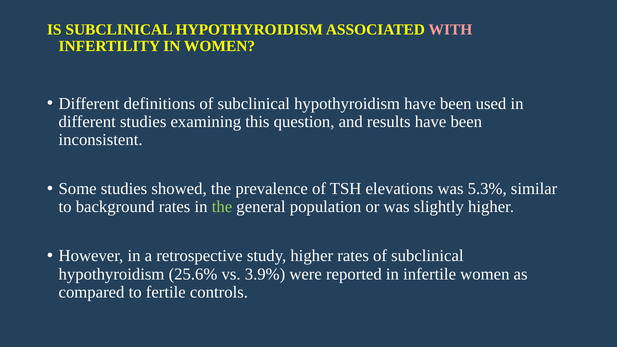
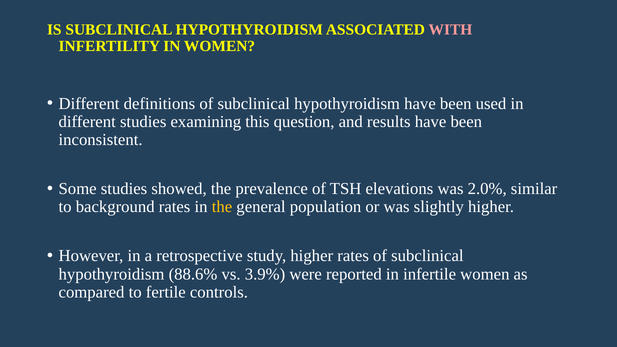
5.3%: 5.3% -> 2.0%
the at (222, 207) colour: light green -> yellow
25.6%: 25.6% -> 88.6%
